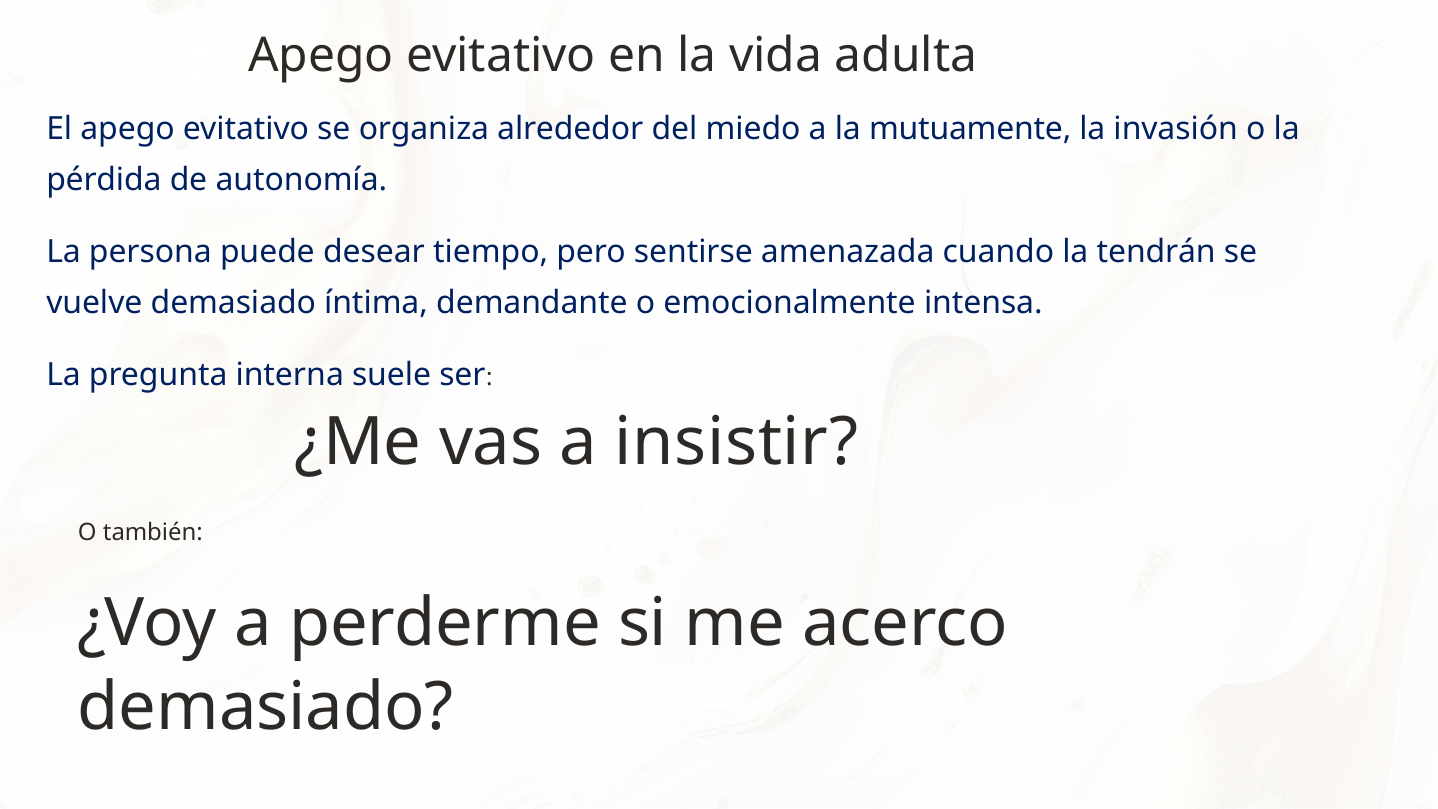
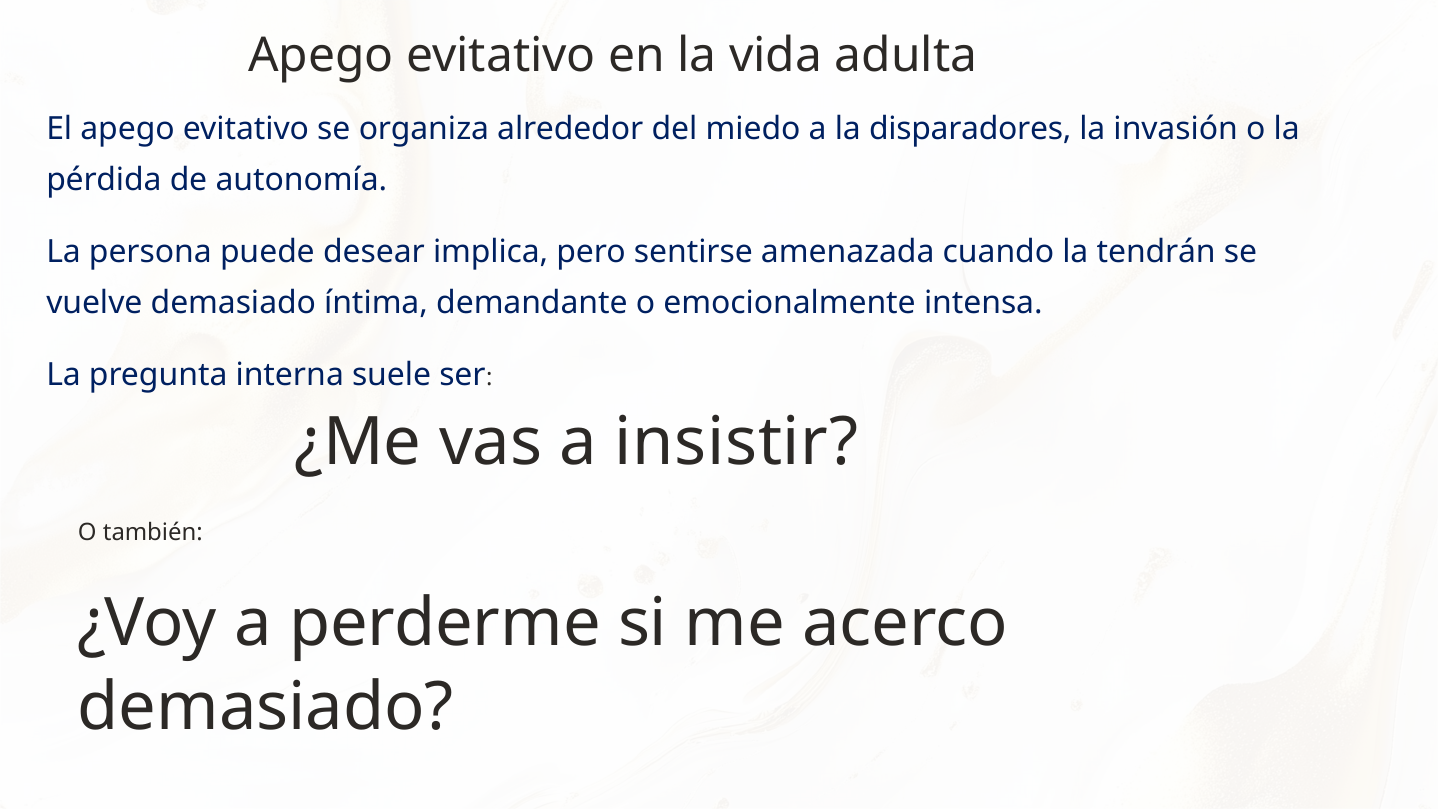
mutuamente: mutuamente -> disparadores
tiempo: tiempo -> implica
